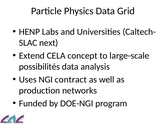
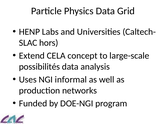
next: next -> hors
contract: contract -> informal
